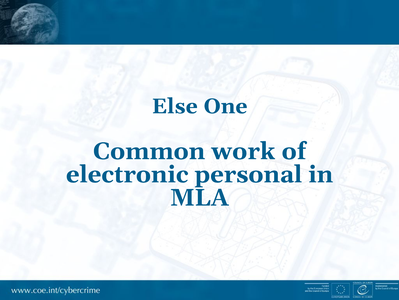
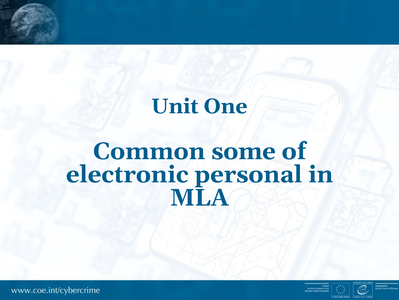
Else: Else -> Unit
work: work -> some
